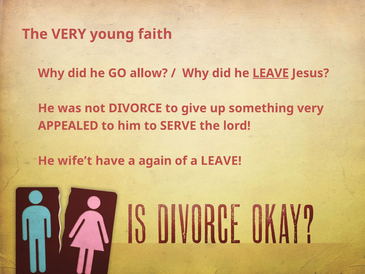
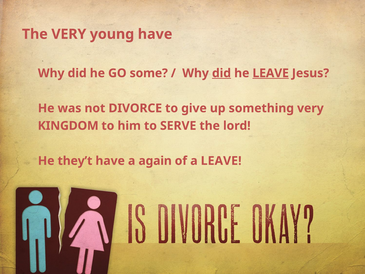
young faith: faith -> have
allow: allow -> some
did at (221, 73) underline: none -> present
APPEALED: APPEALED -> KINGDOM
wife’t: wife’t -> they’t
